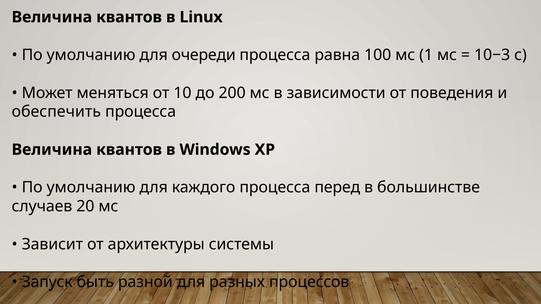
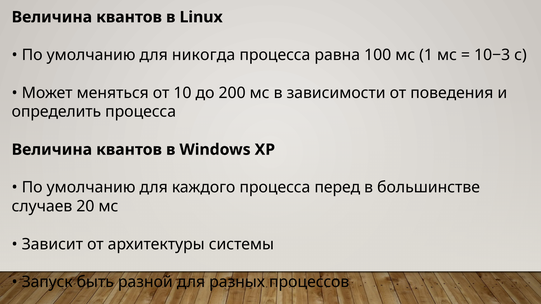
очереди: очереди -> никогда
обеспечить: обеспечить -> определить
